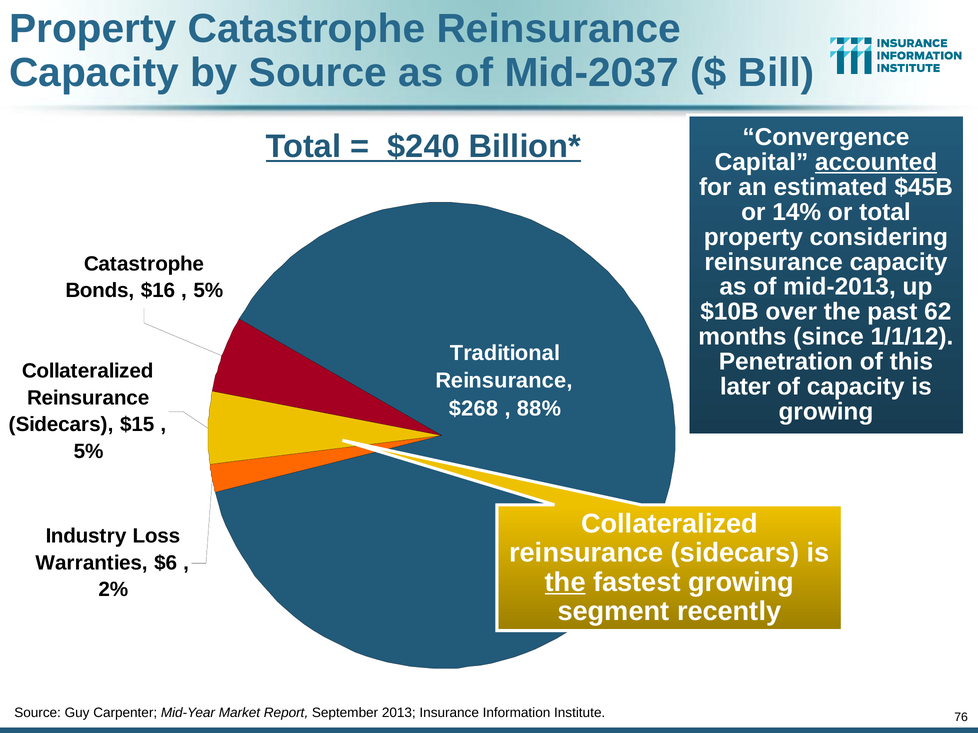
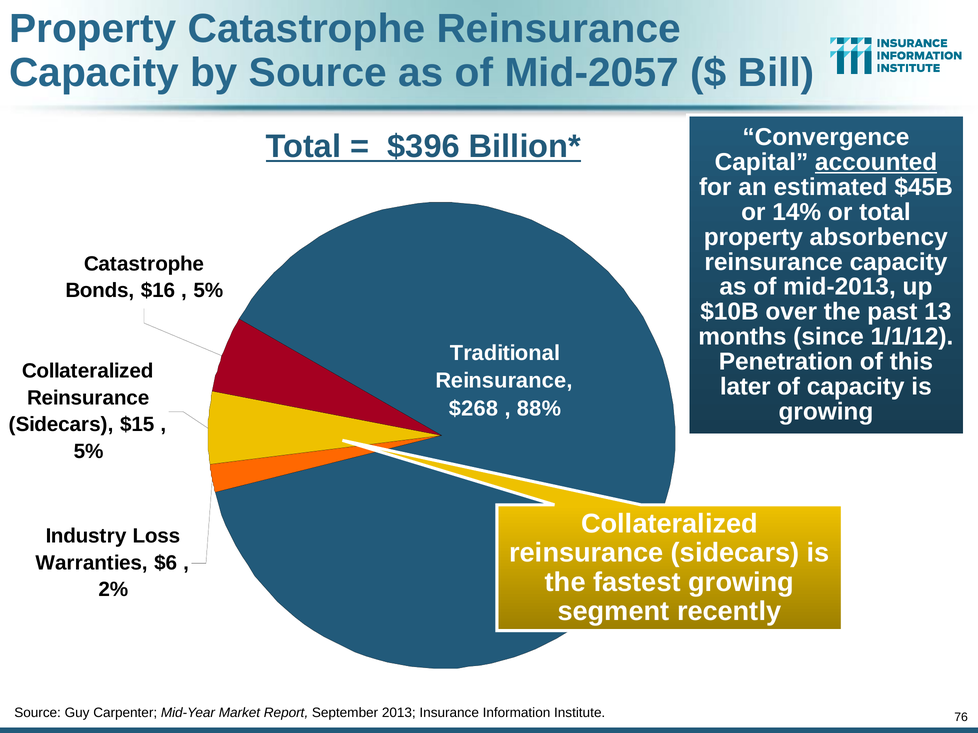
Mid-2037: Mid-2037 -> Mid-2057
$240: $240 -> $396
considering: considering -> absorbency
62: 62 -> 13
the at (565, 583) underline: present -> none
